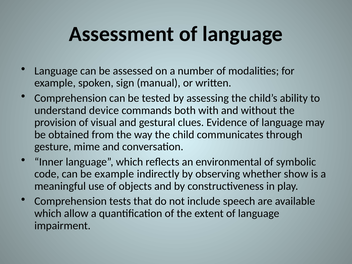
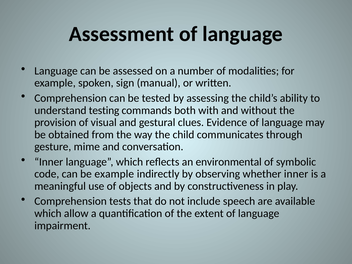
device: device -> testing
whether show: show -> inner
